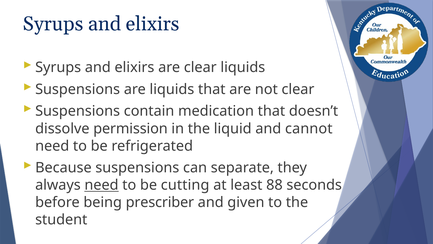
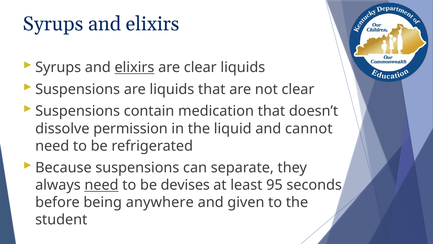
elixirs at (134, 67) underline: none -> present
cutting: cutting -> devises
88: 88 -> 95
prescriber: prescriber -> anywhere
